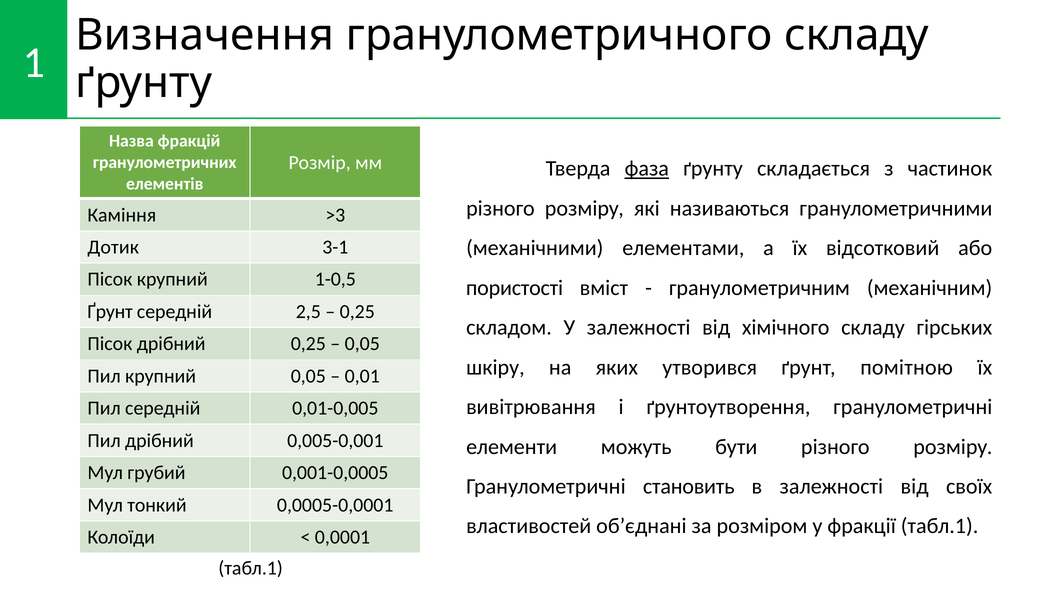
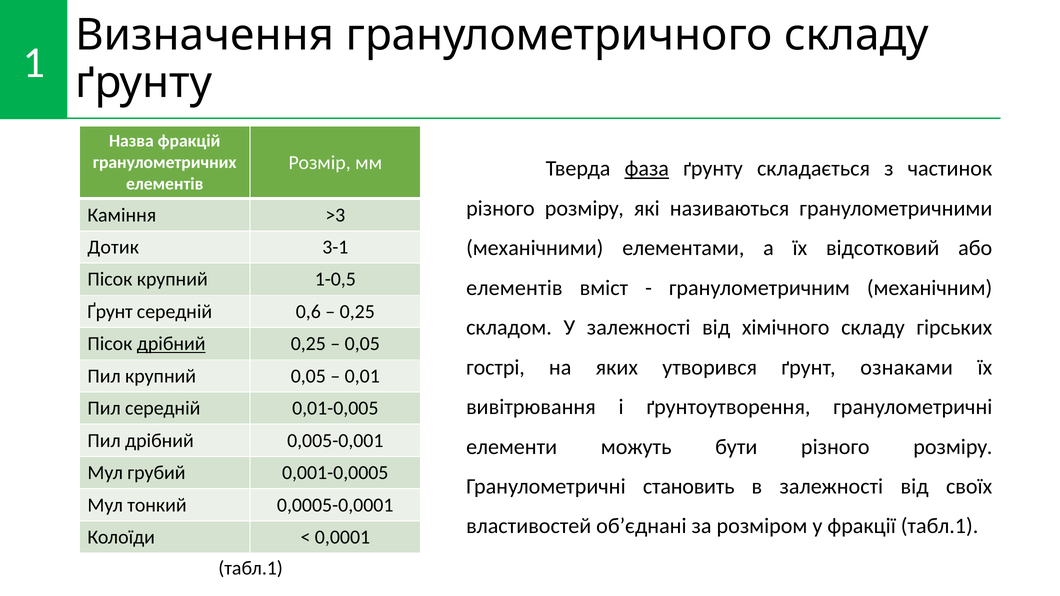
пористості at (515, 288): пористості -> елементів
2,5: 2,5 -> 0,6
дрібний at (171, 344) underline: none -> present
шкіру: шкіру -> гострі
помітною: помітною -> ознаками
